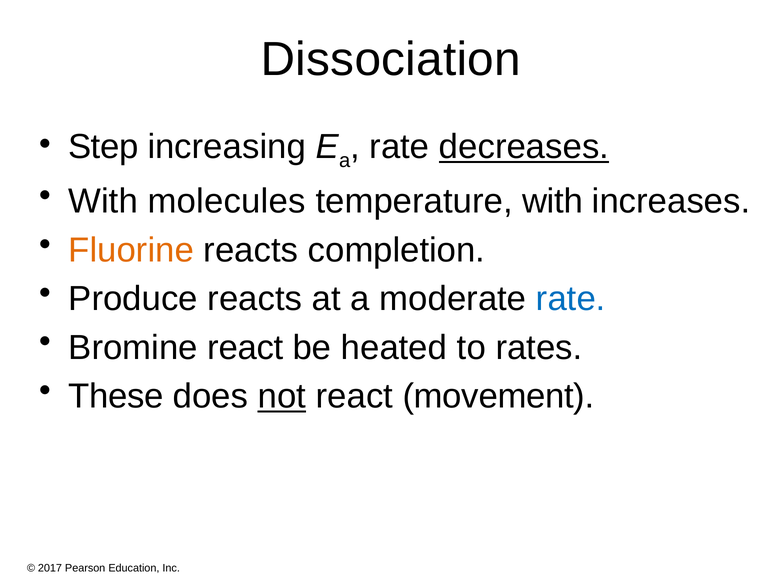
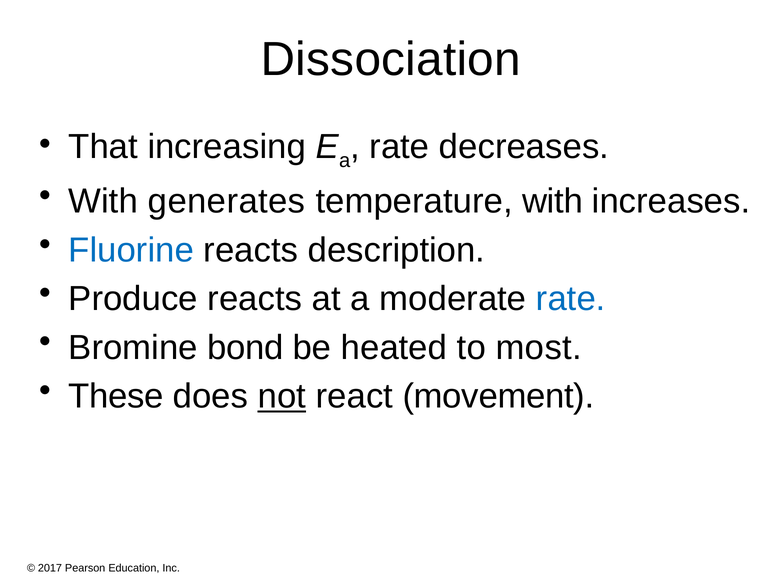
Step: Step -> That
decreases underline: present -> none
molecules: molecules -> generates
Fluorine colour: orange -> blue
completion: completion -> description
Bromine react: react -> bond
rates: rates -> most
